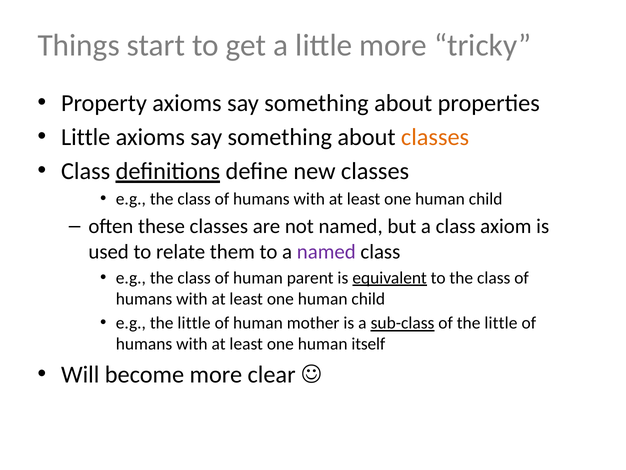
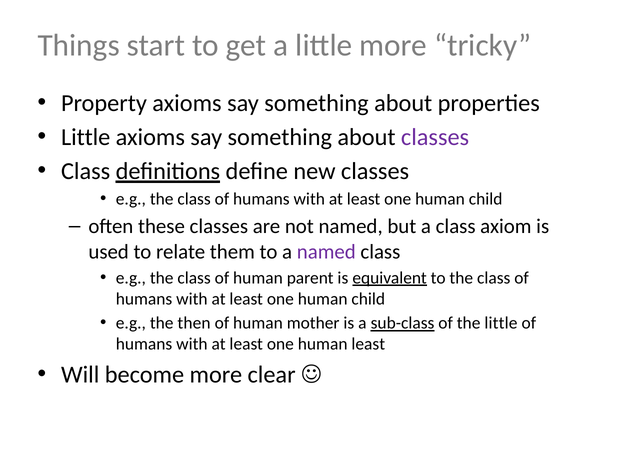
classes at (435, 137) colour: orange -> purple
e.g the little: little -> then
human itself: itself -> least
